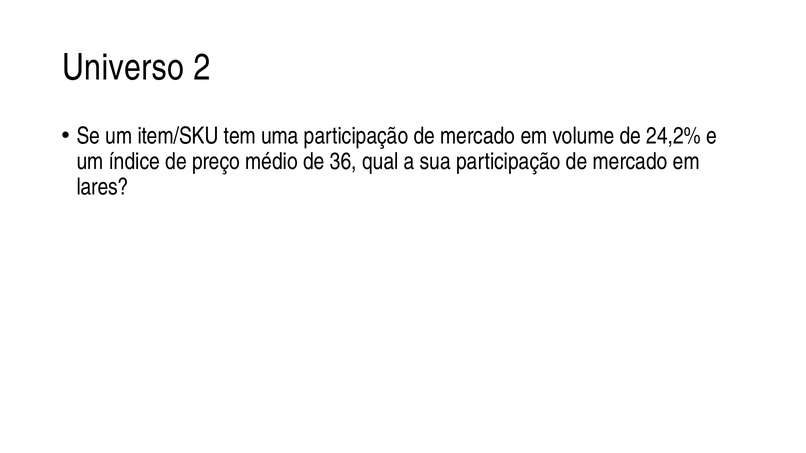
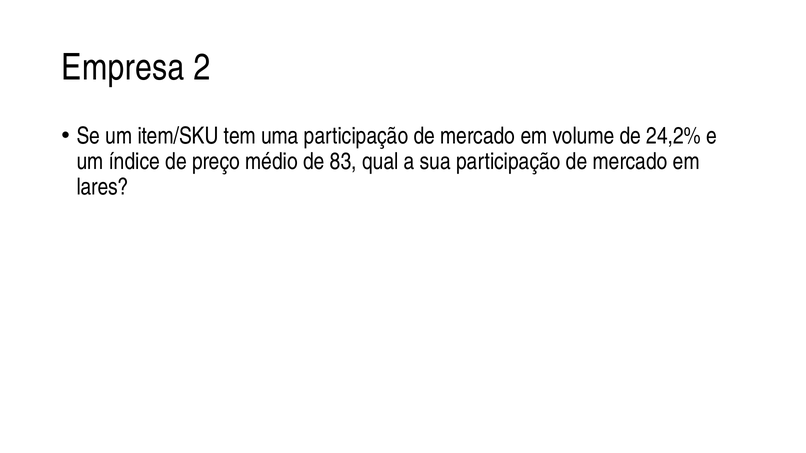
Universo: Universo -> Empresa
36: 36 -> 83
